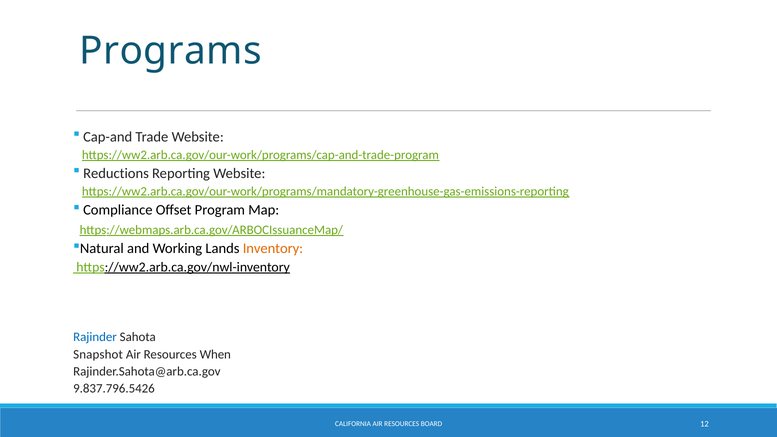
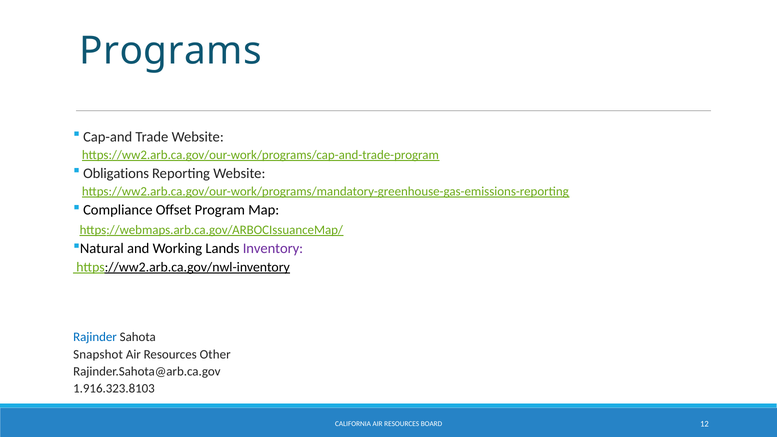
Reductions: Reductions -> Obligations
Inventory colour: orange -> purple
When: When -> Other
9.837.796.5426: 9.837.796.5426 -> 1.916.323.8103
